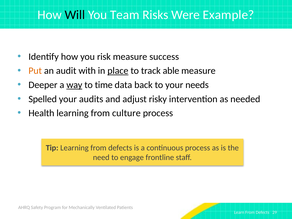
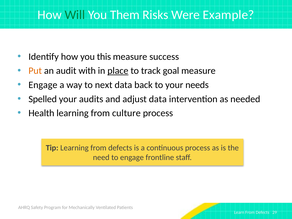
Will colour: black -> green
Team: Team -> Them
risk: risk -> this
able: able -> goal
Deeper at (43, 85): Deeper -> Engage
way underline: present -> none
time: time -> next
adjust risky: risky -> data
